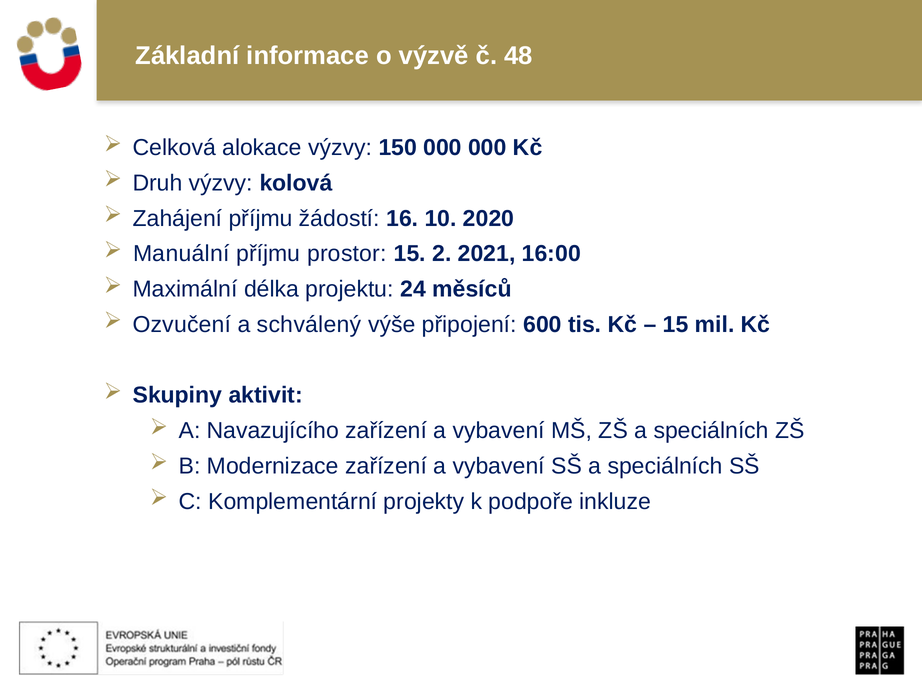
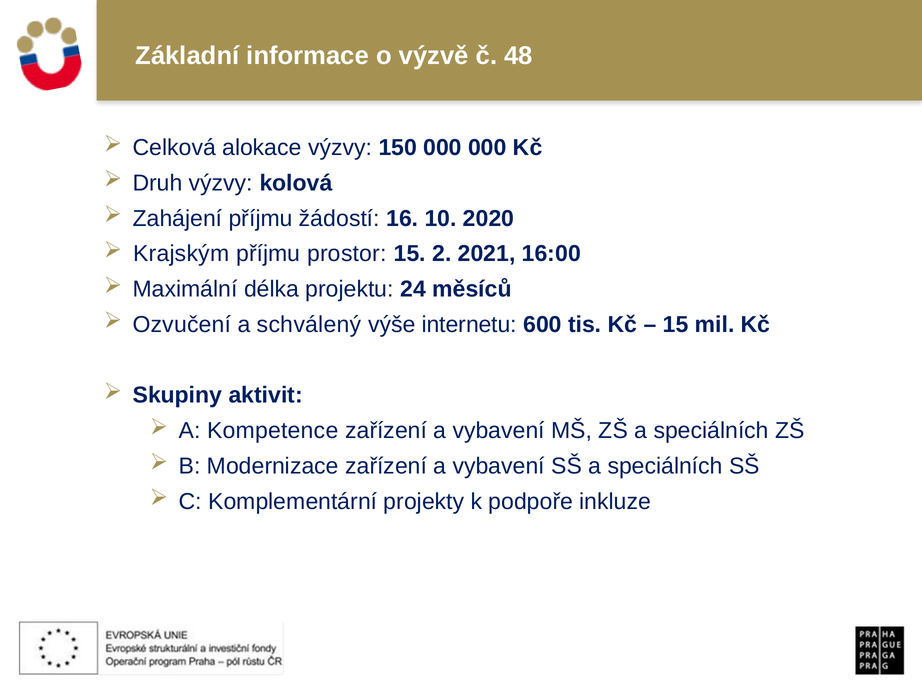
Manuální: Manuální -> Krajským
připojení: připojení -> internetu
Navazujícího: Navazujícího -> Kompetence
